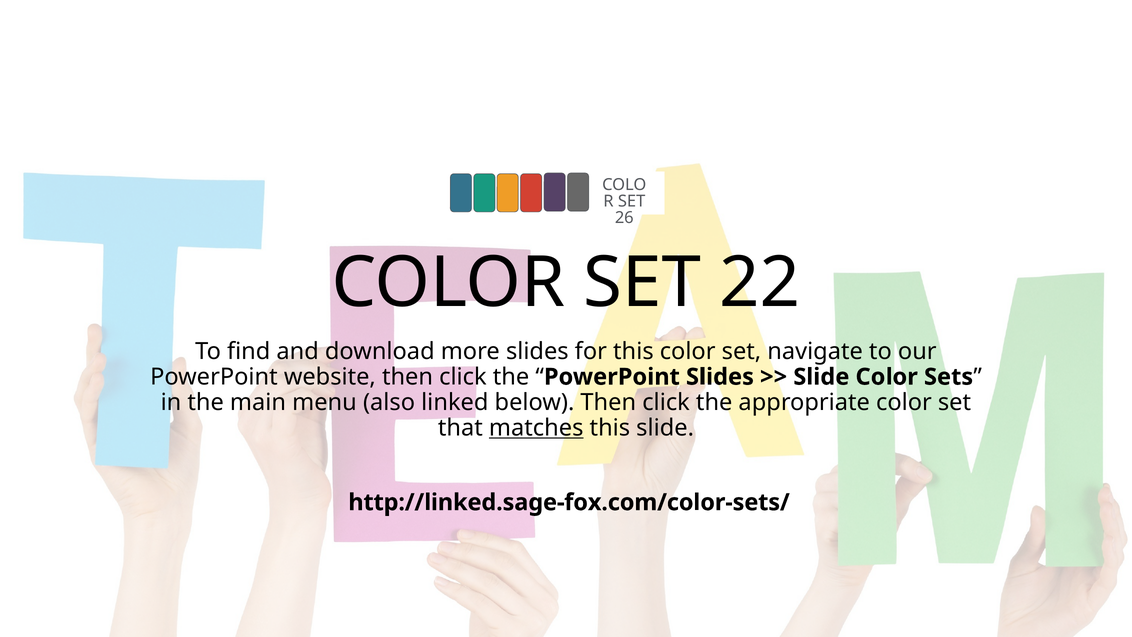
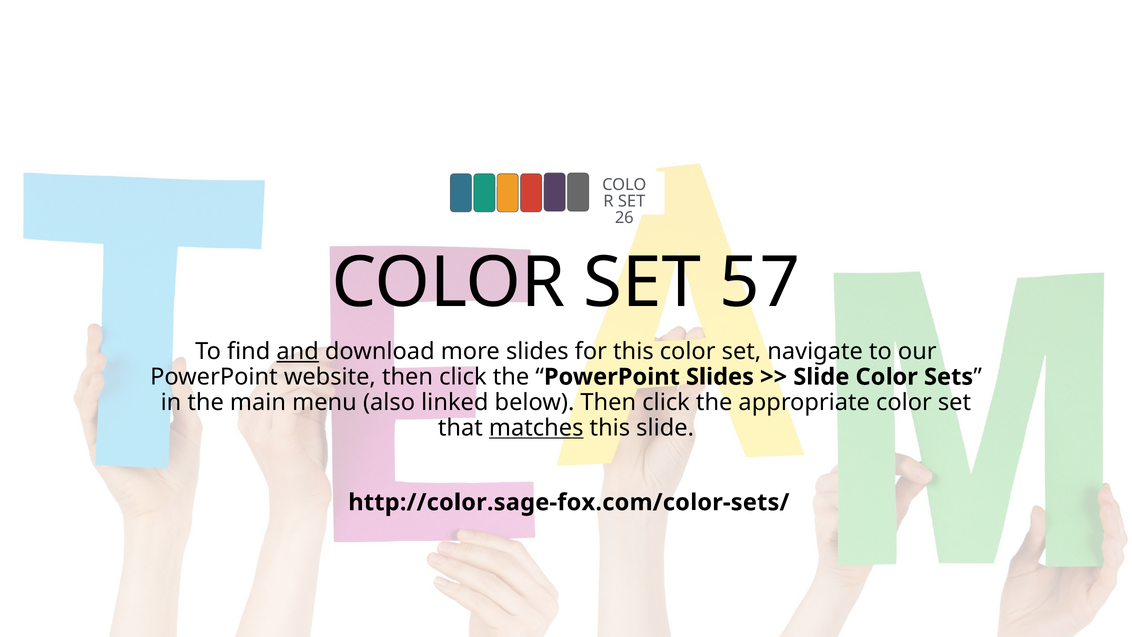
22: 22 -> 57
and underline: none -> present
http://linked.sage-fox.com/color-sets/: http://linked.sage-fox.com/color-sets/ -> http://color.sage-fox.com/color-sets/
